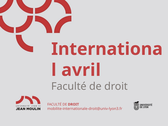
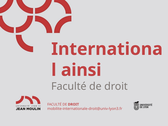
avril: avril -> ainsi
